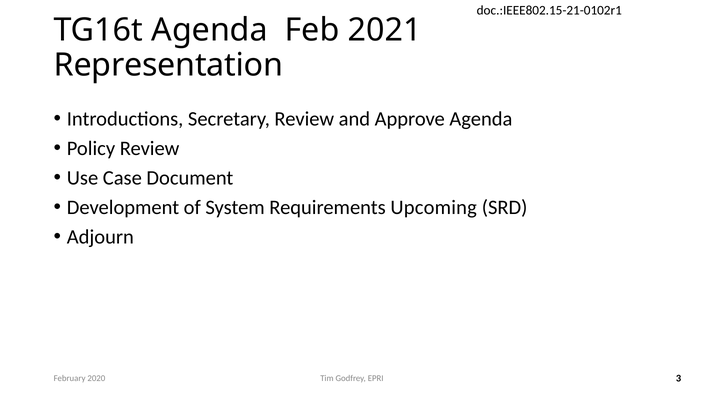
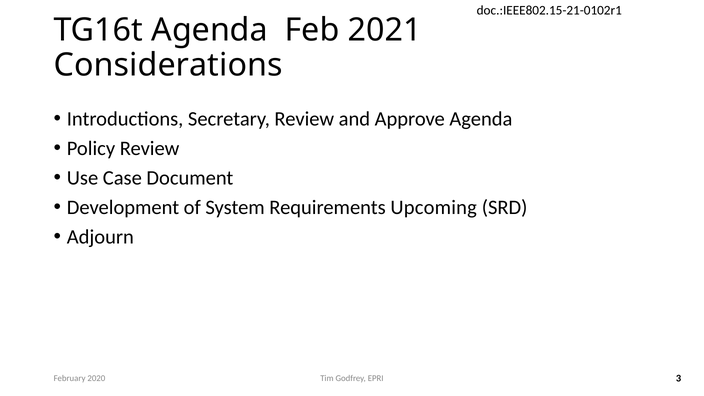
Representation: Representation -> Considerations
